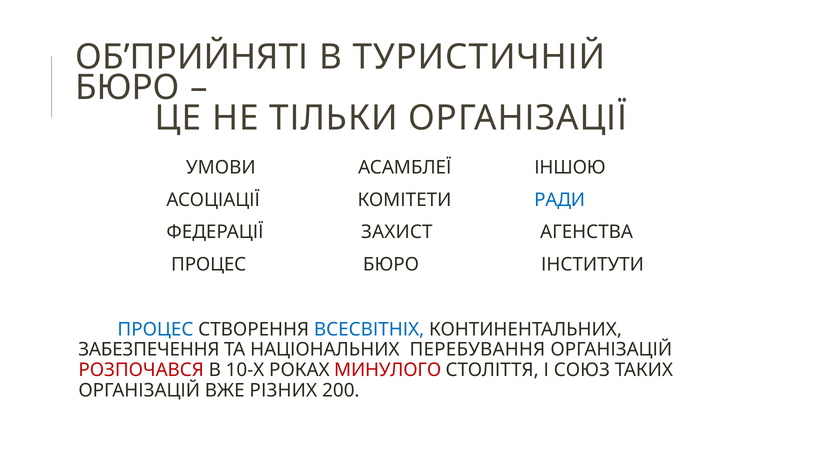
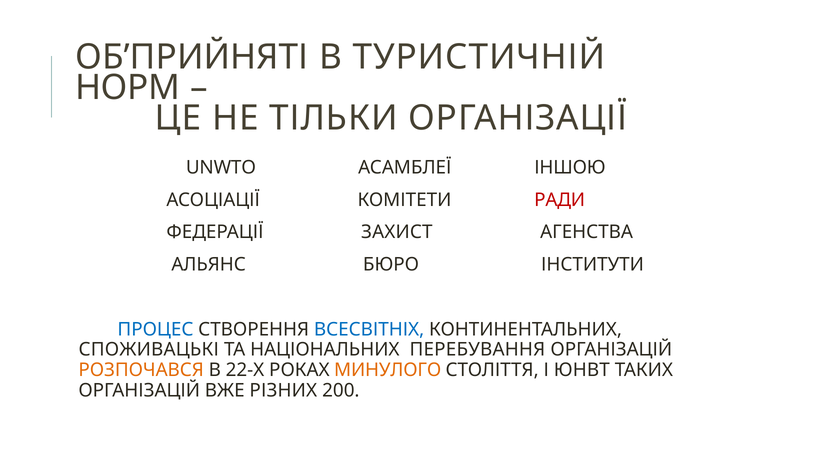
БЮРО at (128, 88): БЮРО -> НОРМ
УМОВИ: УМОВИ -> UNWTO
РАДИ colour: blue -> red
ПРОЦЕС at (209, 265): ПРОЦЕС -> АЛЬЯНС
ЗАБЕЗПЕЧЕННЯ: ЗАБЕЗПЕЧЕННЯ -> СПОЖИВАЦЬКІ
РОЗПОЧАВСЯ colour: red -> orange
10-Х: 10-Х -> 22-Х
МИНУЛОГО colour: red -> orange
СОЮЗ: СОЮЗ -> ЮНВТ
